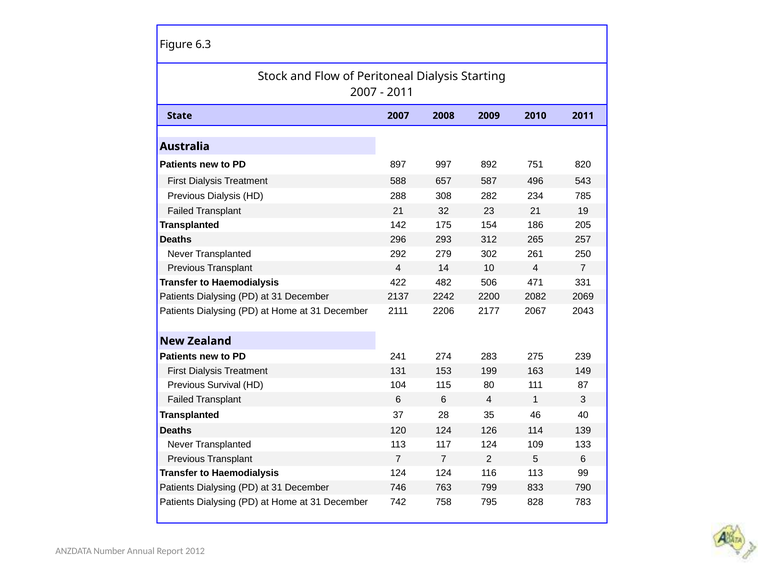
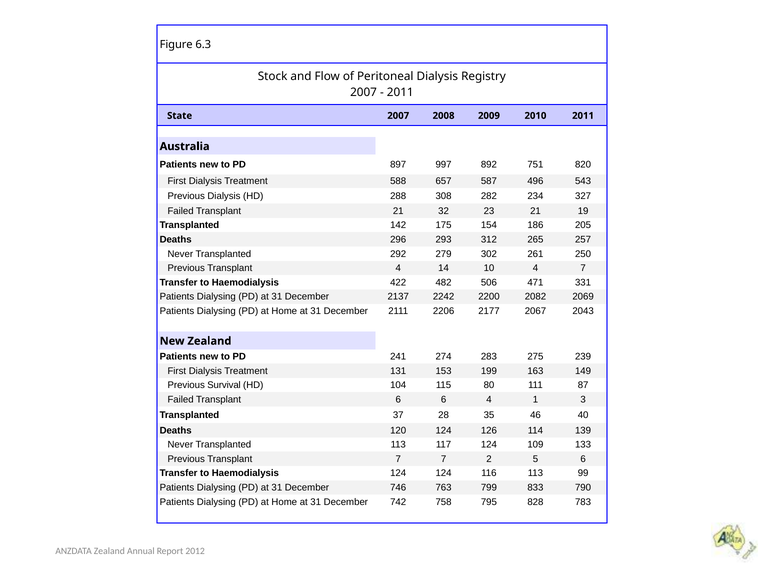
Starting: Starting -> Registry
785: 785 -> 327
ANZDATA Number: Number -> Zealand
